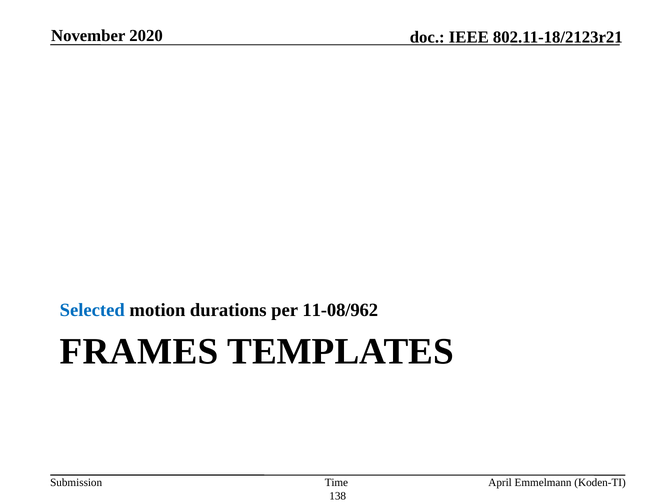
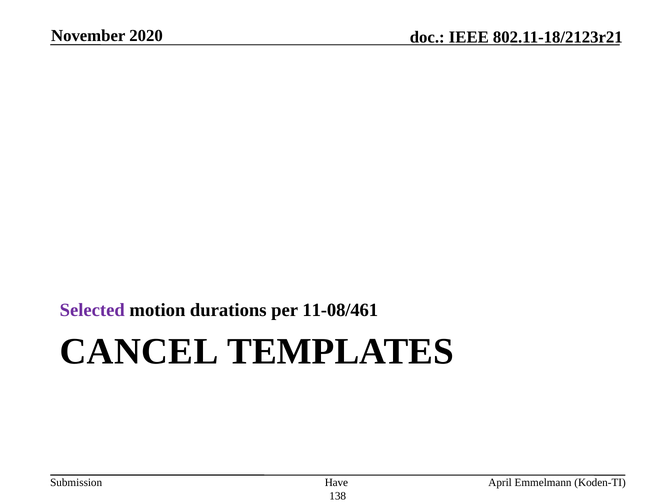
Selected colour: blue -> purple
11-08/962: 11-08/962 -> 11-08/461
FRAMES: FRAMES -> CANCEL
Time: Time -> Have
